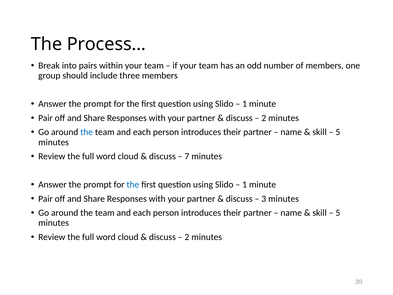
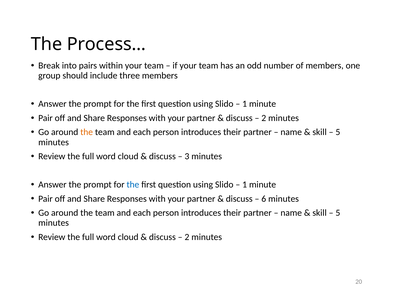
the at (87, 132) colour: blue -> orange
7: 7 -> 3
3: 3 -> 6
